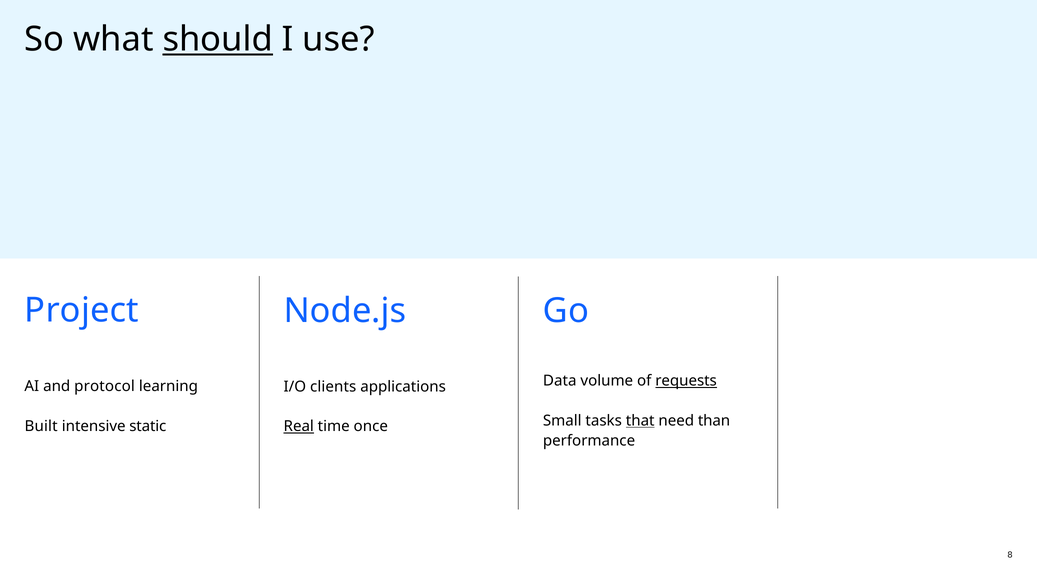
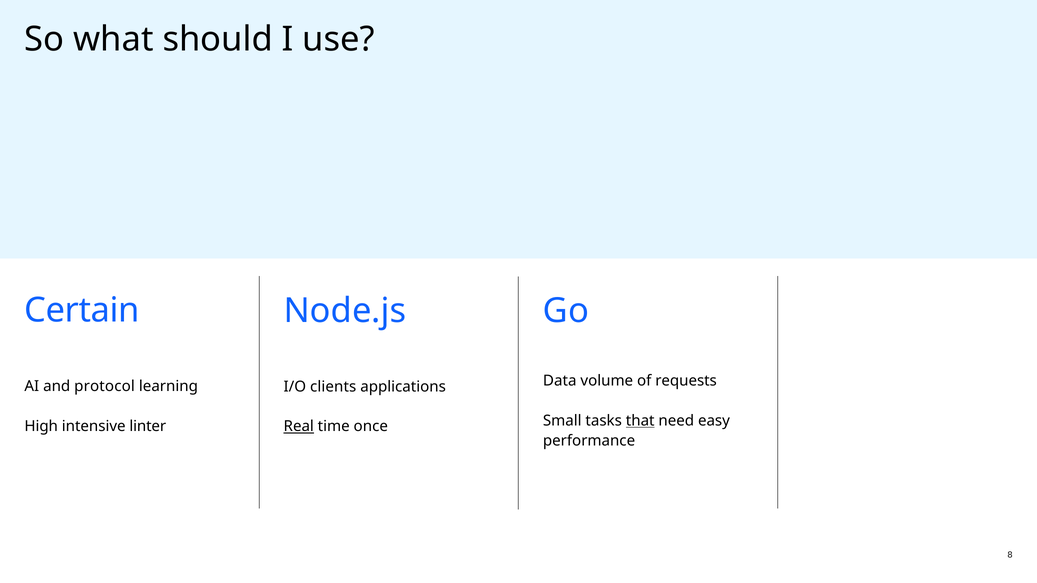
should underline: present -> none
Project: Project -> Certain
requests underline: present -> none
than: than -> easy
Built: Built -> High
static: static -> linter
